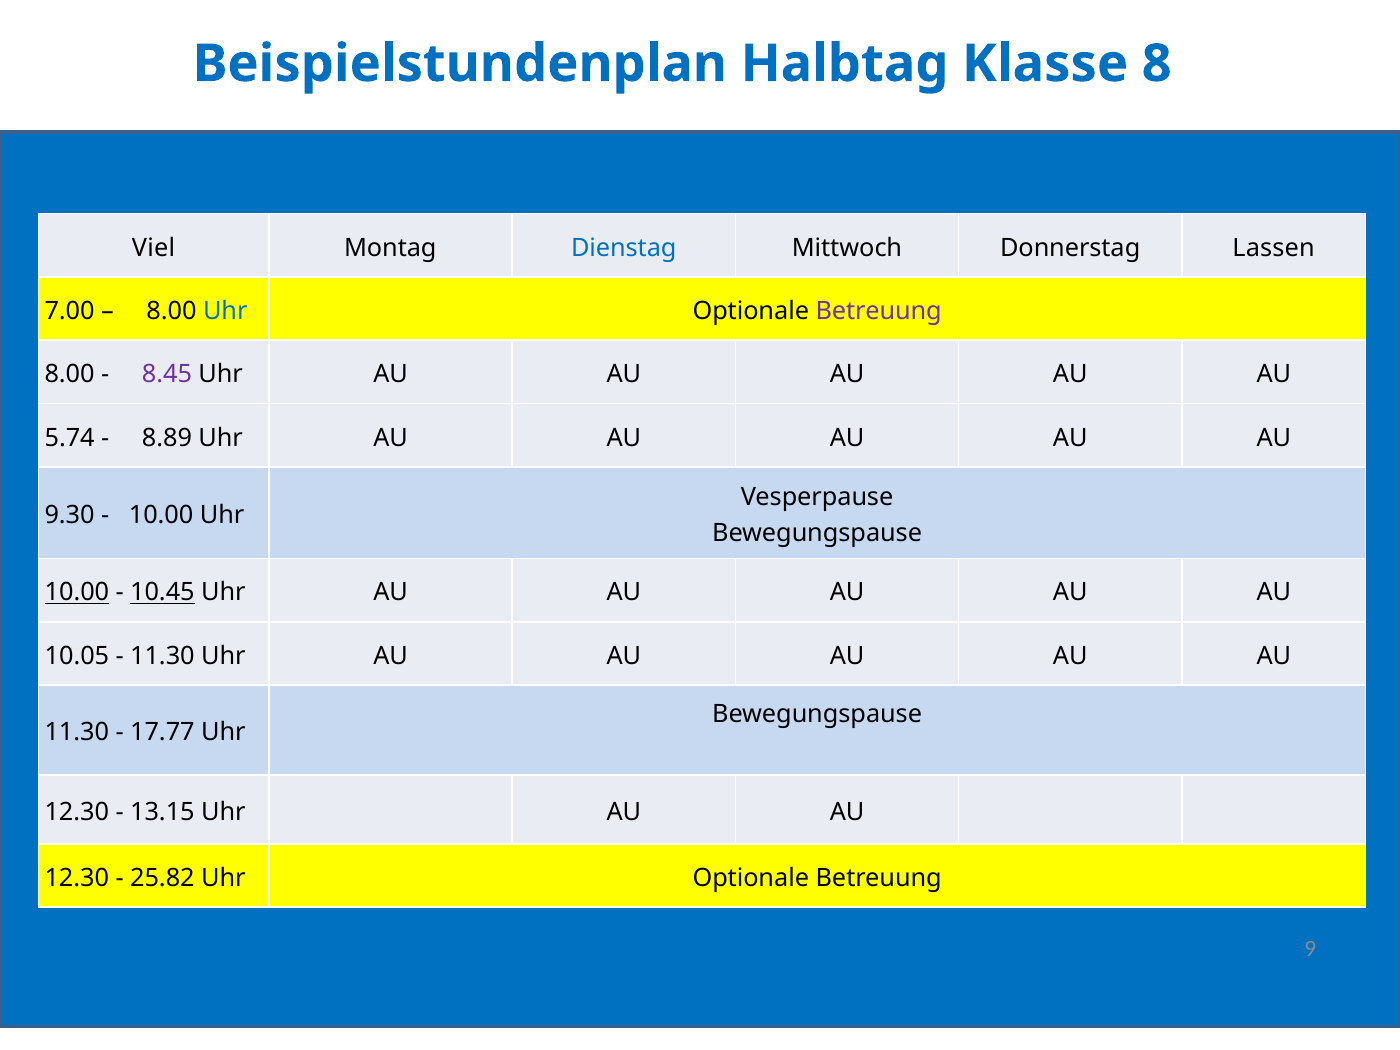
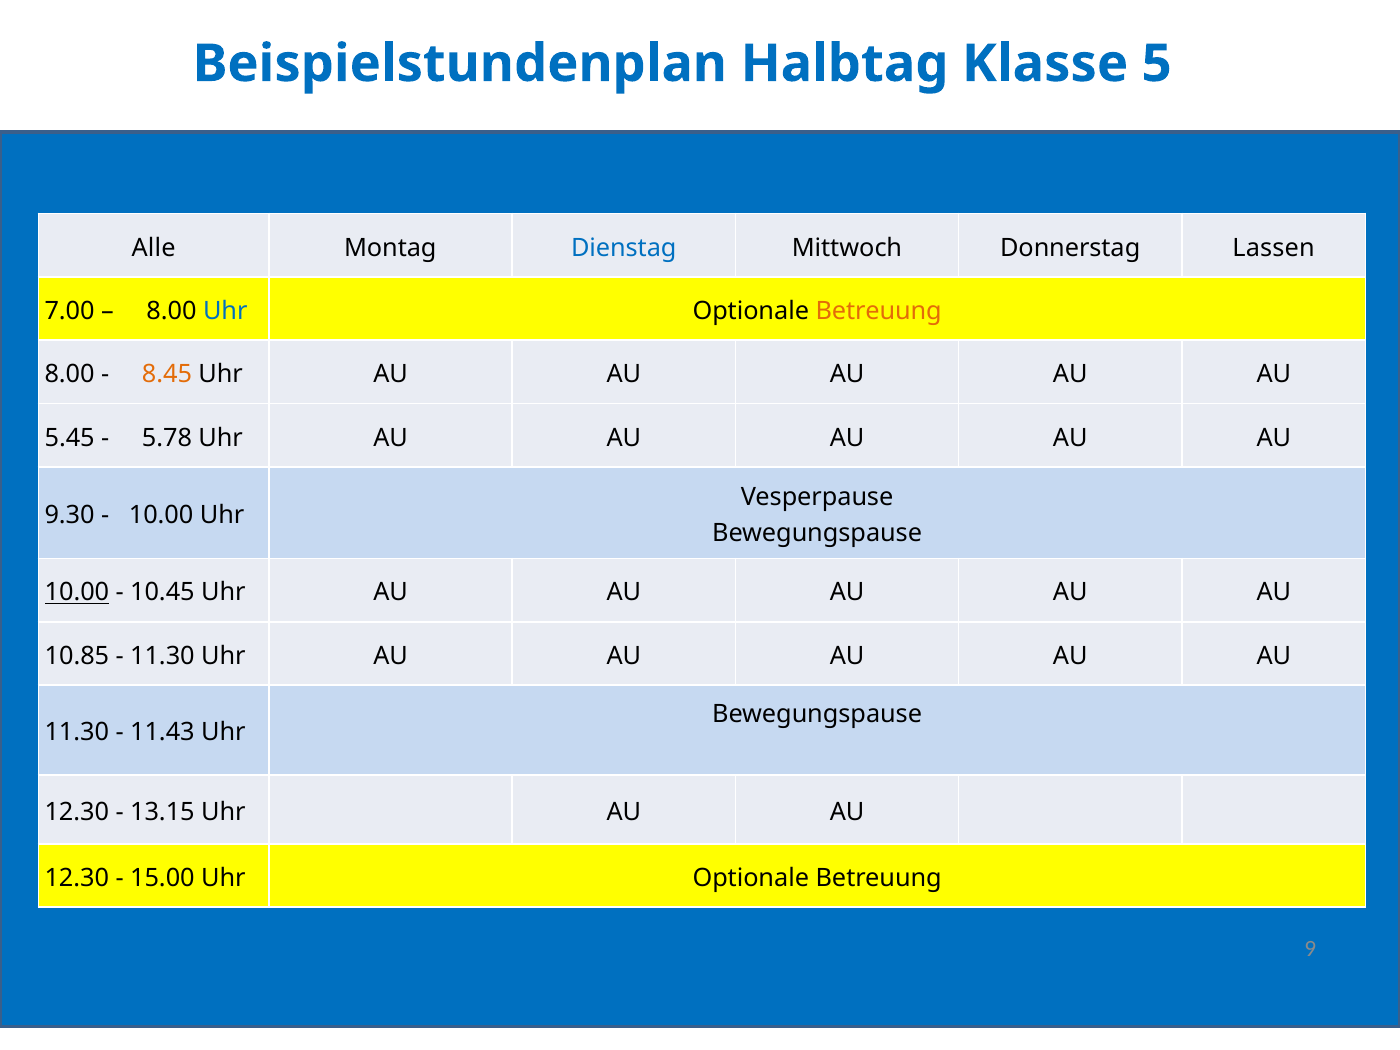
8: 8 -> 5
Viel: Viel -> Alle
Betreuung at (879, 311) colour: purple -> orange
8.45 colour: purple -> orange
5.74: 5.74 -> 5.45
8.89: 8.89 -> 5.78
10.45 underline: present -> none
10.05: 10.05 -> 10.85
17.77: 17.77 -> 11.43
25.82: 25.82 -> 15.00
